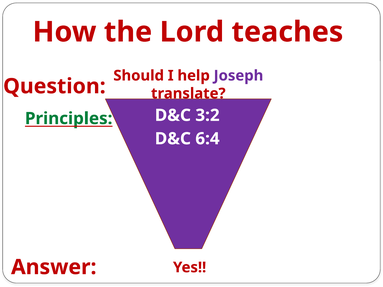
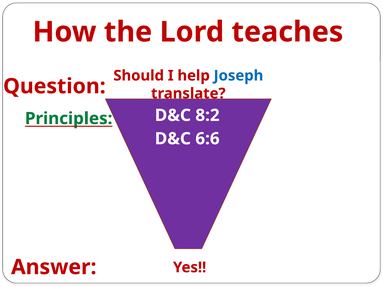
Joseph colour: purple -> blue
3:2: 3:2 -> 8:2
6:4: 6:4 -> 6:6
